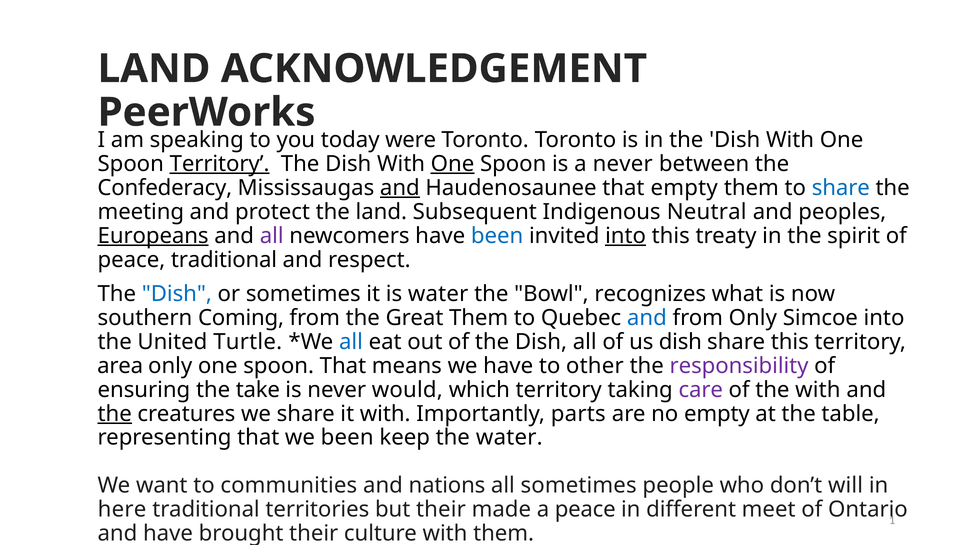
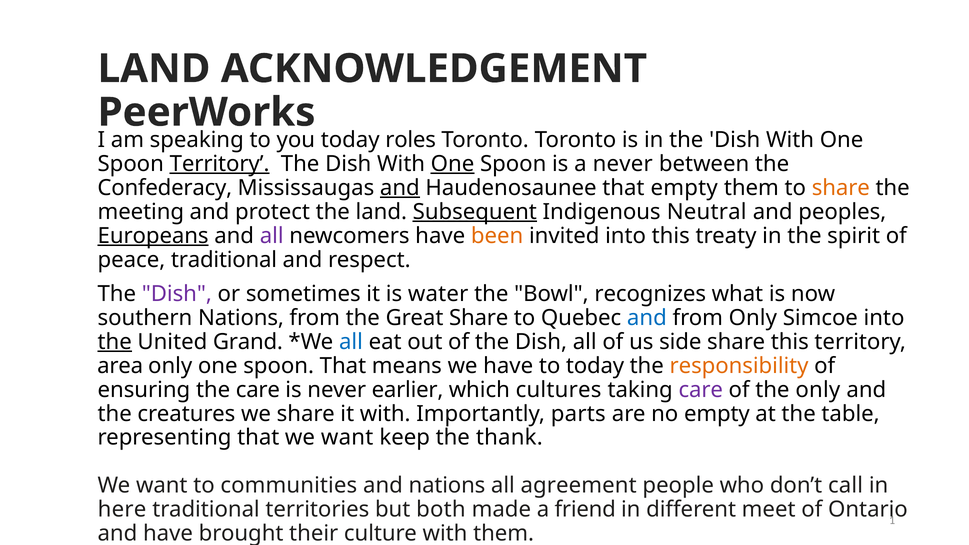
were: were -> roles
share at (841, 188) colour: blue -> orange
Subsequent underline: none -> present
been at (497, 236) colour: blue -> orange
into at (626, 236) underline: present -> none
Dish at (177, 294) colour: blue -> purple
southern Coming: Coming -> Nations
Great Them: Them -> Share
the at (115, 342) underline: none -> present
Turtle: Turtle -> Grand
us dish: dish -> side
to other: other -> today
responsibility colour: purple -> orange
the take: take -> care
would: would -> earlier
which territory: territory -> cultures
the with: with -> only
the at (115, 414) underline: present -> none
that we been: been -> want
the water: water -> thank
all sometimes: sometimes -> agreement
will: will -> call
but their: their -> both
a peace: peace -> friend
